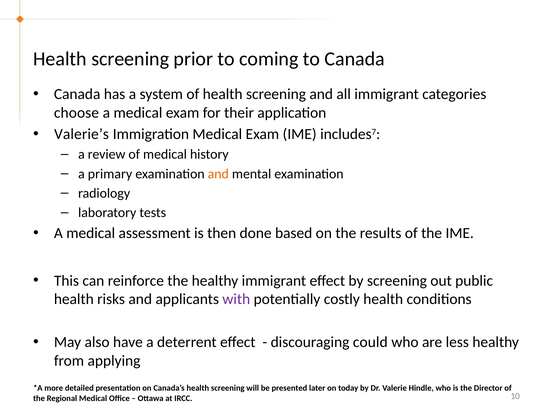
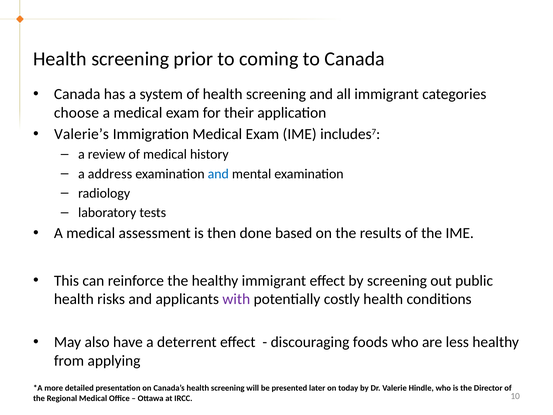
primary: primary -> address
and at (218, 174) colour: orange -> blue
could: could -> foods
